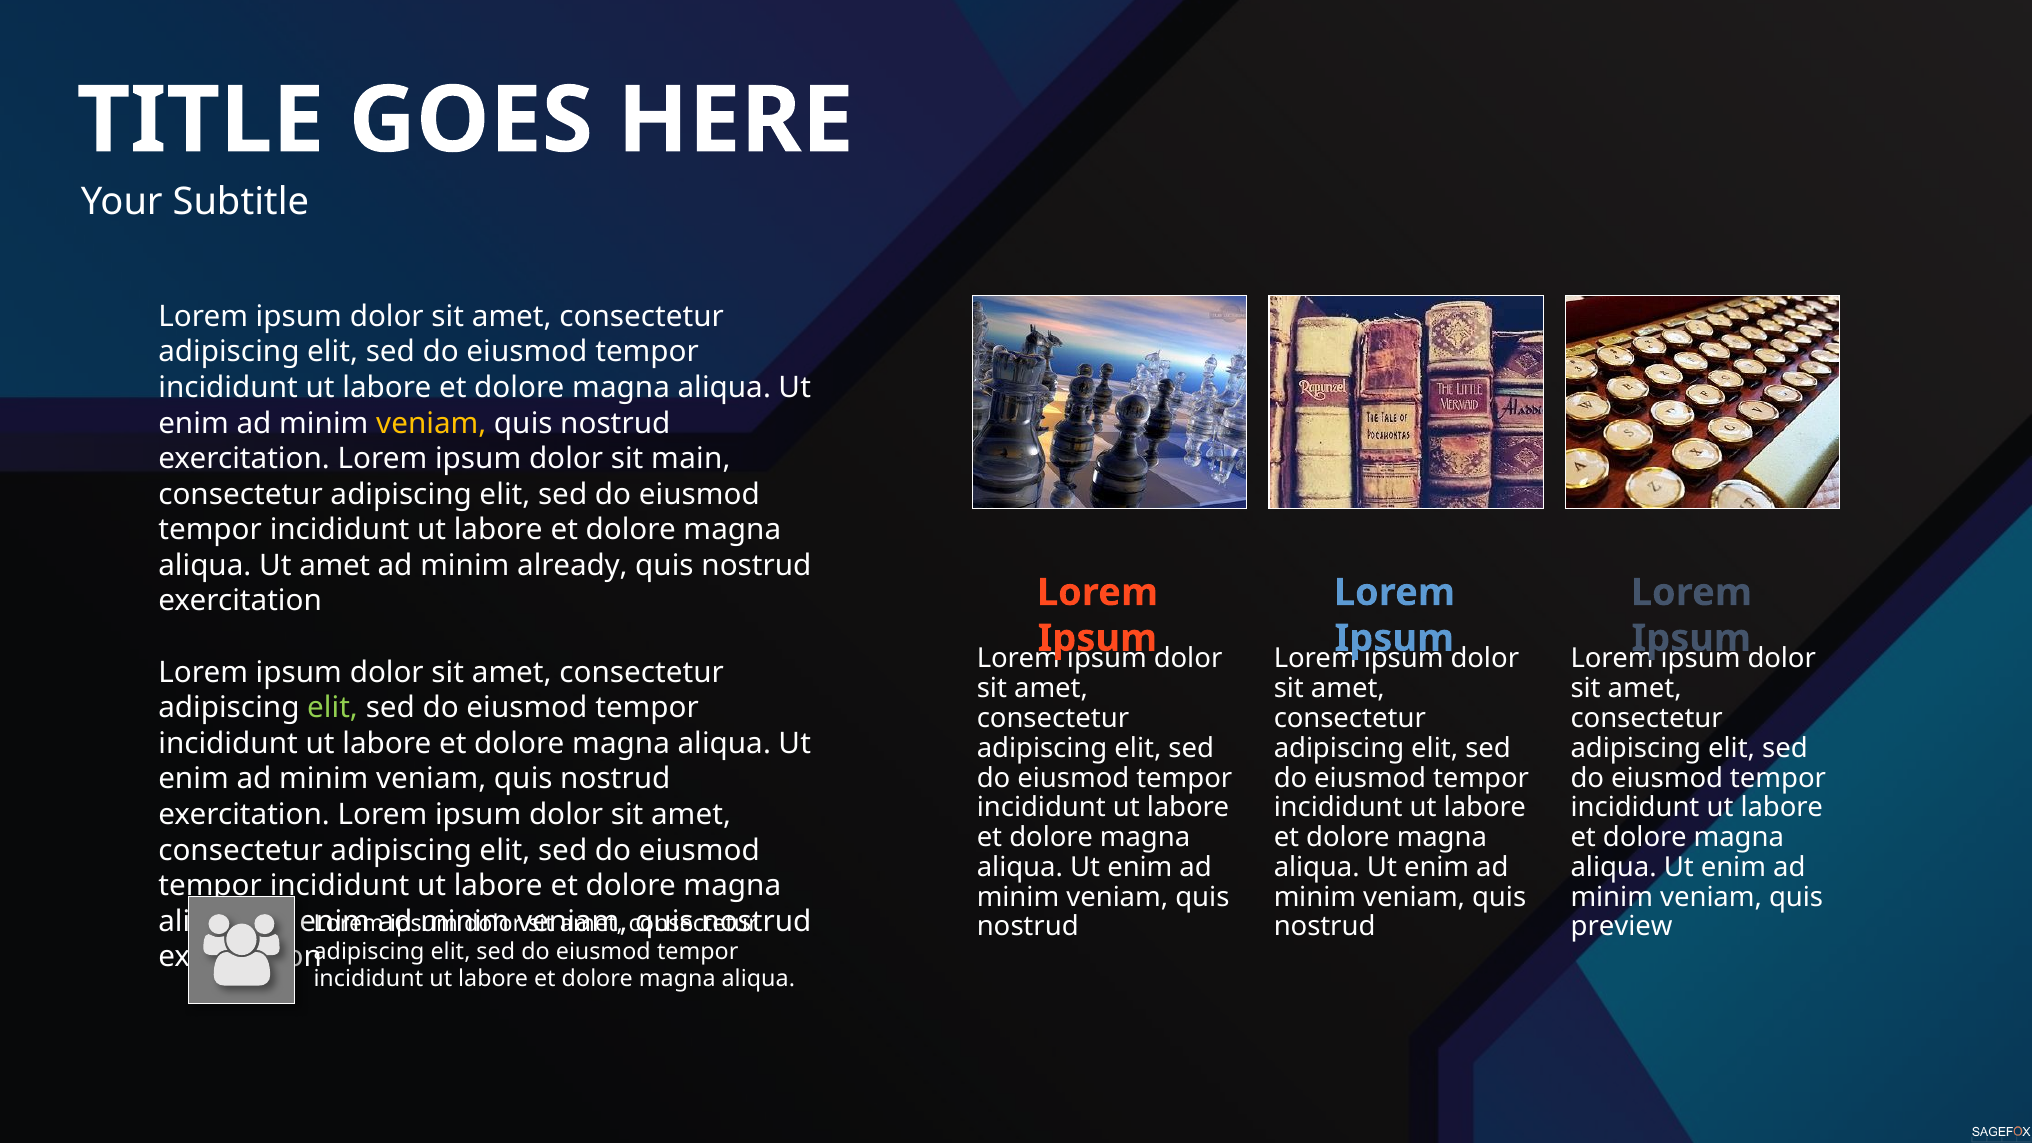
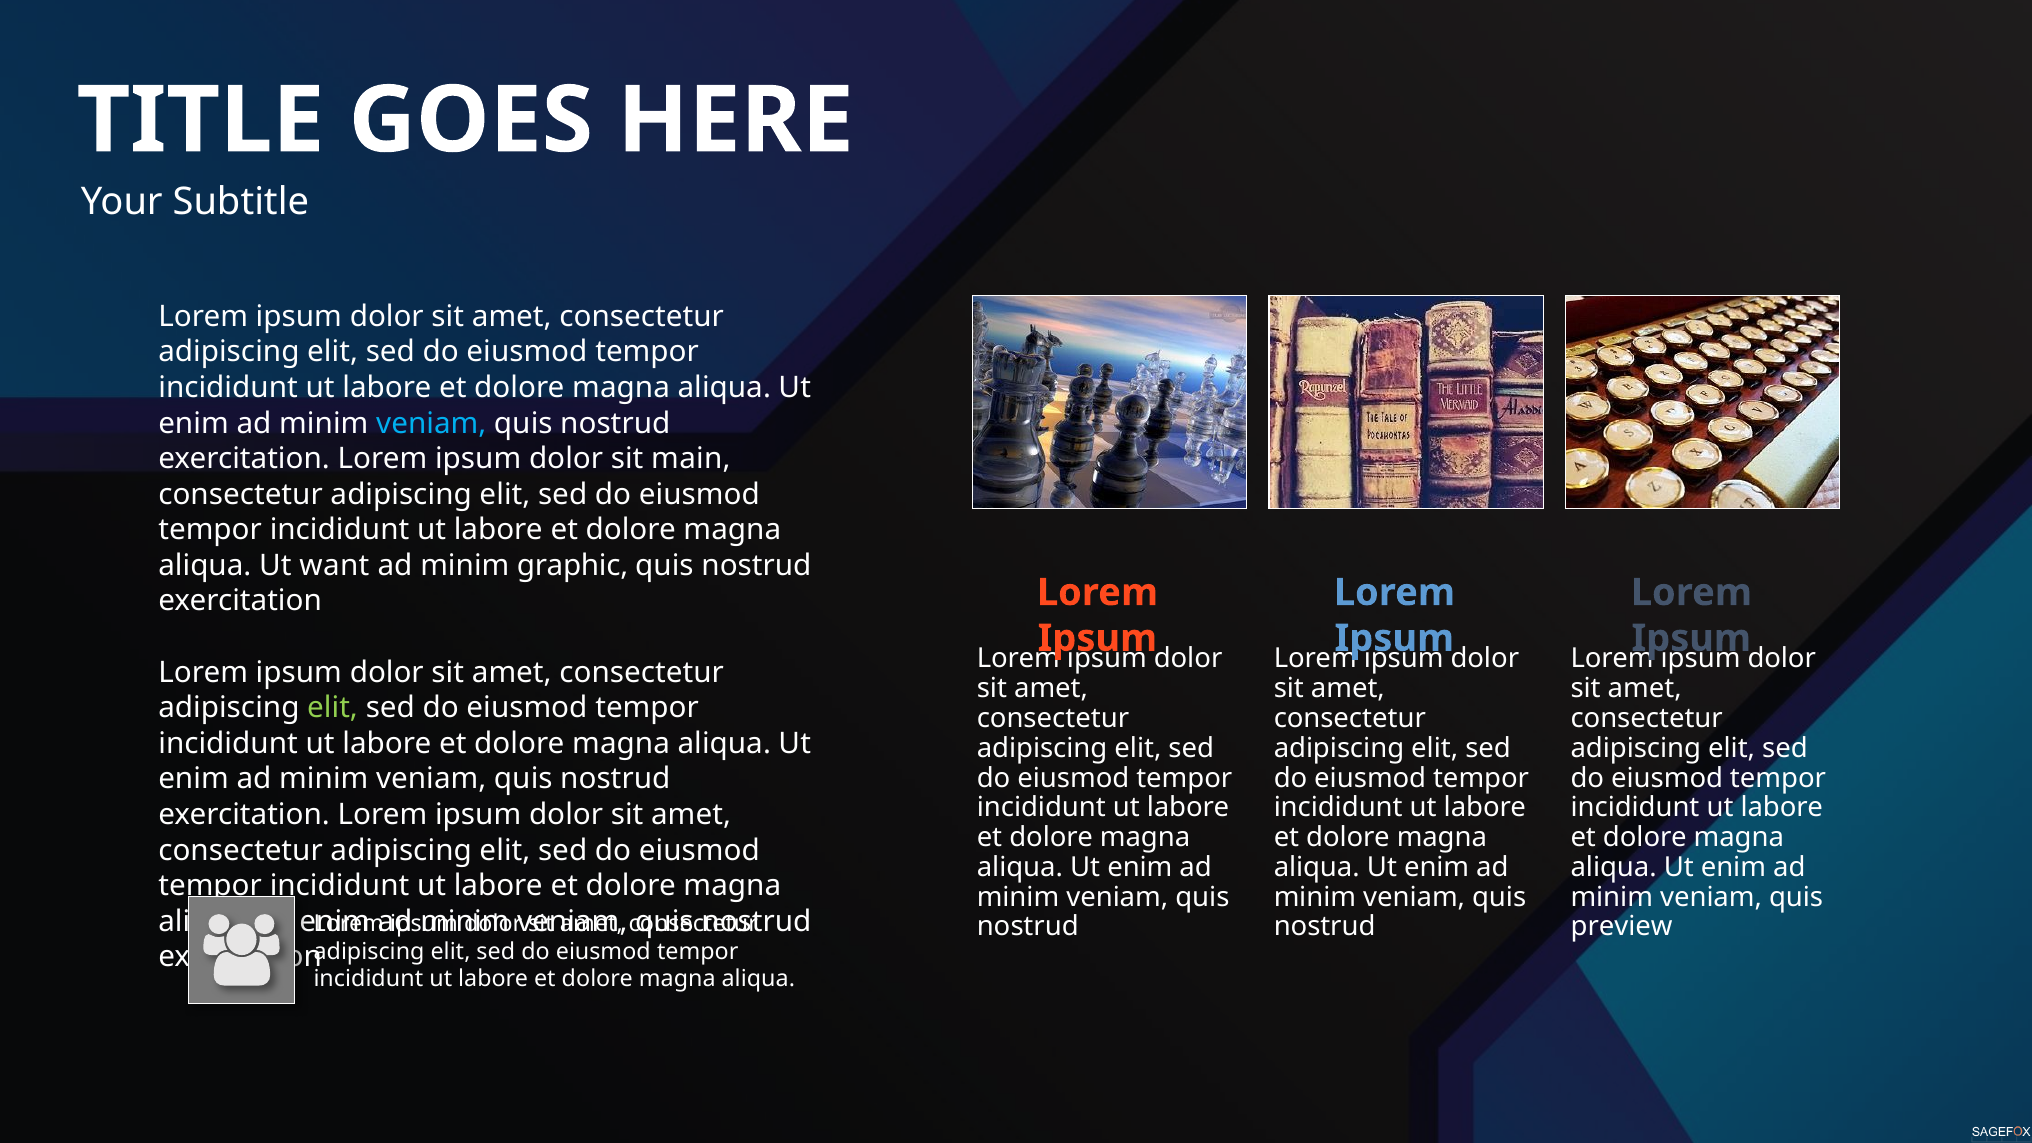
veniam at (431, 423) colour: yellow -> light blue
Ut amet: amet -> want
already: already -> graphic
